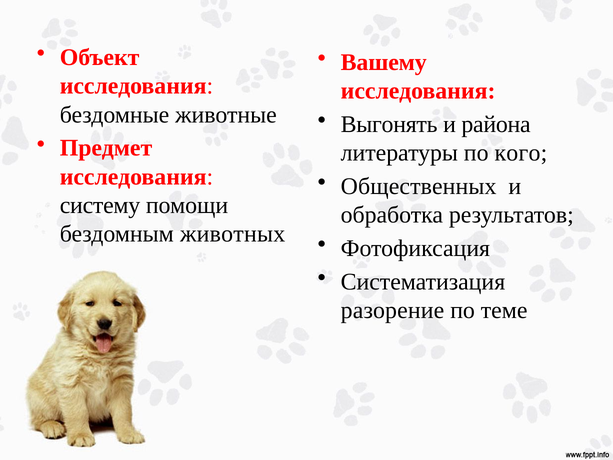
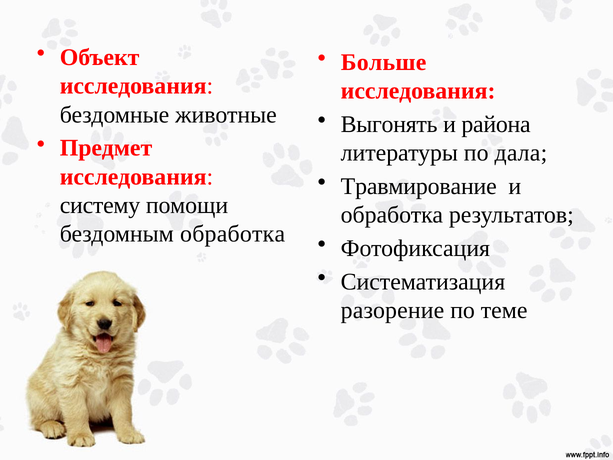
Вашему: Вашему -> Больше
кого: кого -> дала
Общественных: Общественных -> Травмирование
бездомным животных: животных -> обработка
